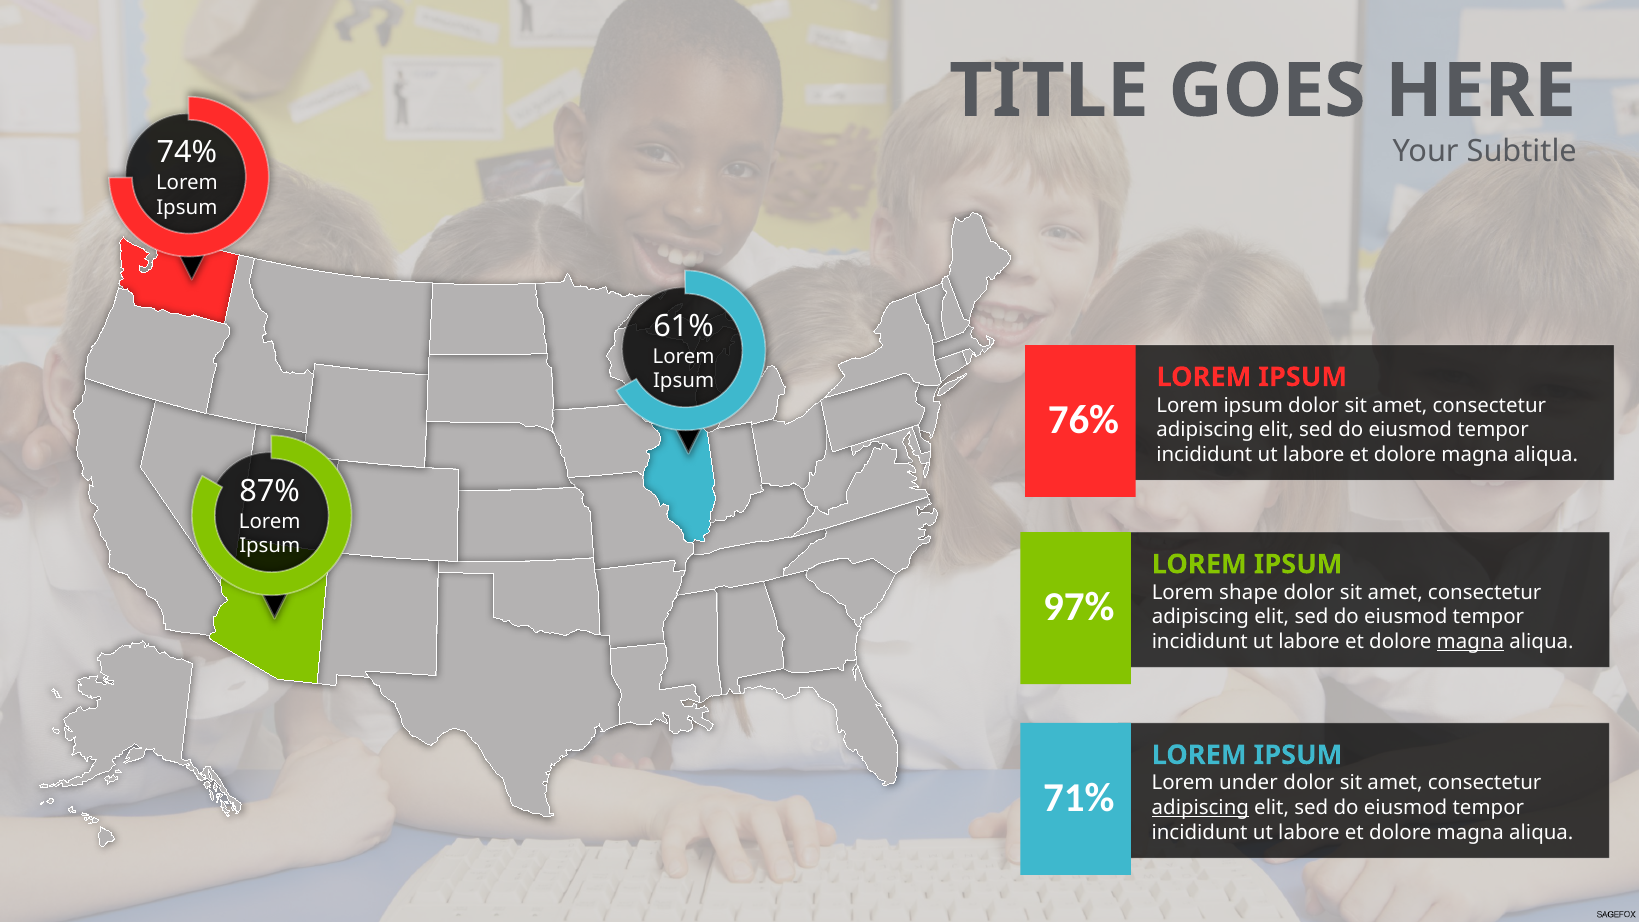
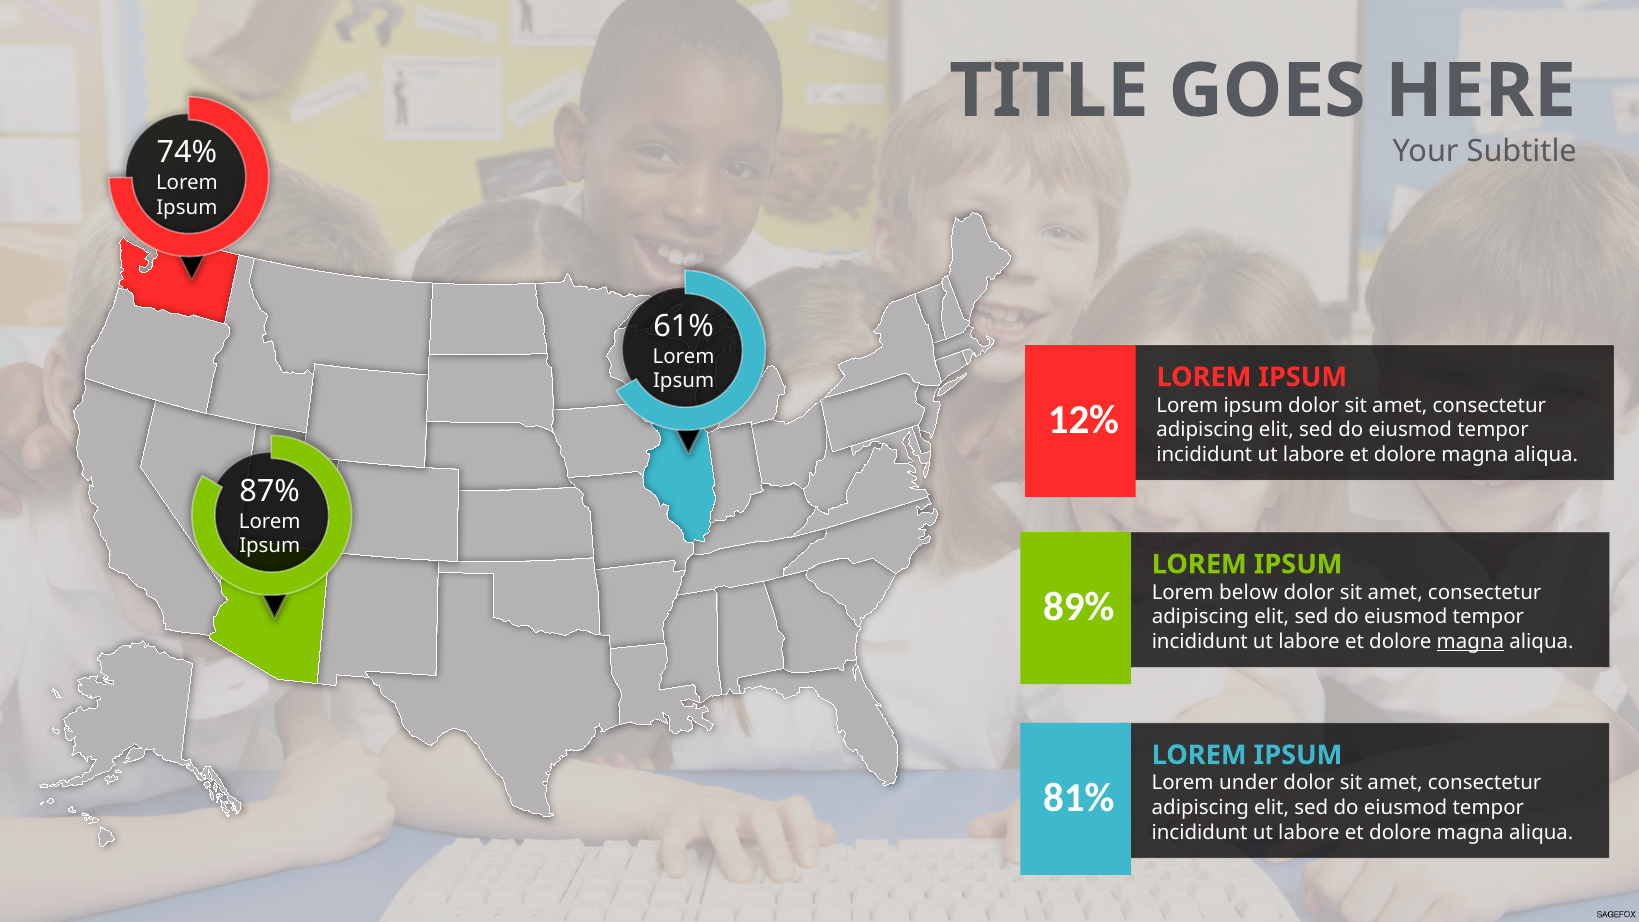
76%: 76% -> 12%
shape: shape -> below
97%: 97% -> 89%
71%: 71% -> 81%
adipiscing at (1200, 808) underline: present -> none
